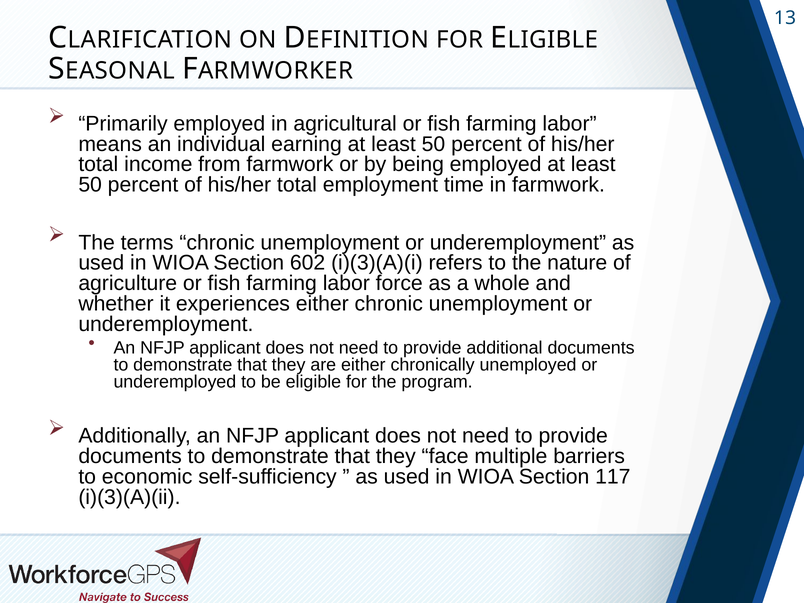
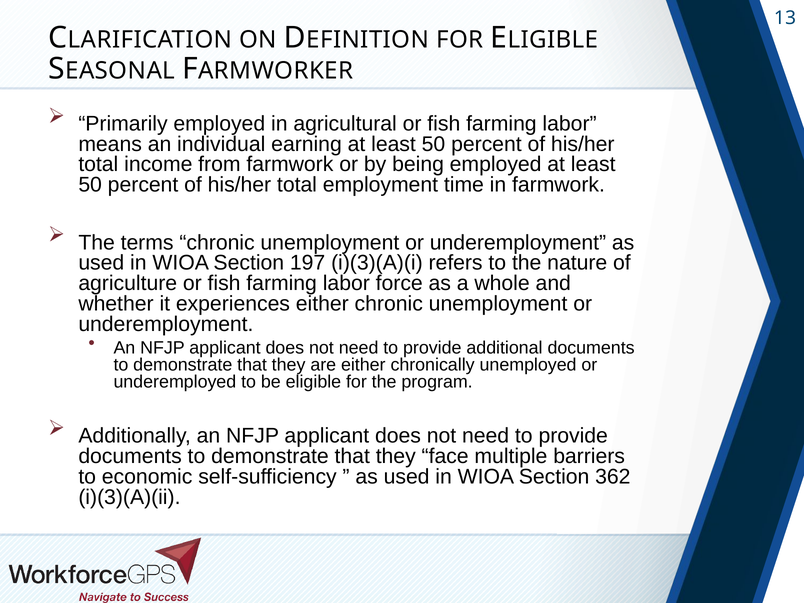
602: 602 -> 197
117: 117 -> 362
